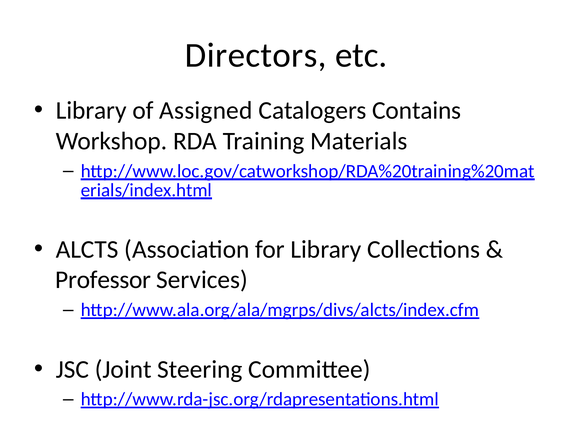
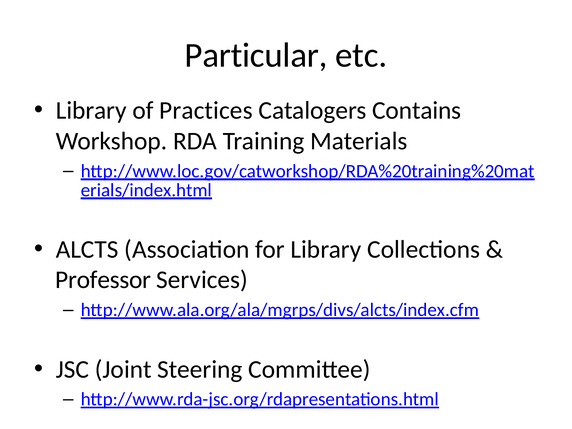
Directors: Directors -> Particular
Assigned: Assigned -> Practices
